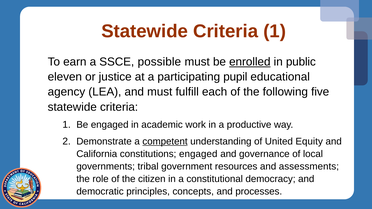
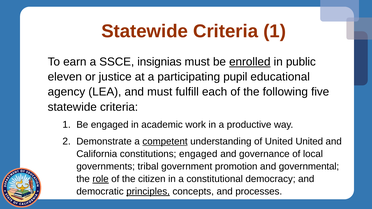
possible: possible -> insignias
United Equity: Equity -> United
resources: resources -> promotion
assessments: assessments -> governmental
role underline: none -> present
principles underline: none -> present
